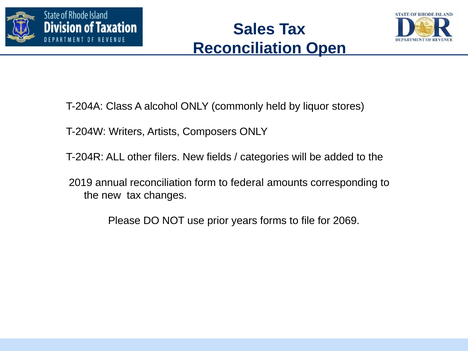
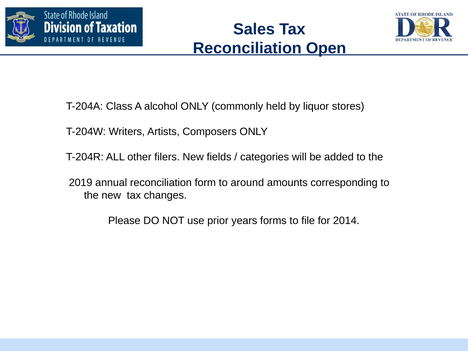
federal: federal -> around
2069: 2069 -> 2014
